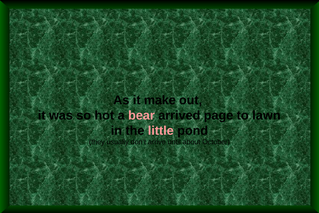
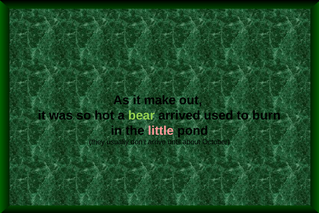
bear colour: pink -> light green
page: page -> used
lawn: lawn -> burn
